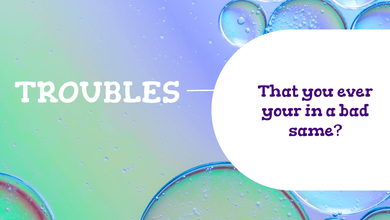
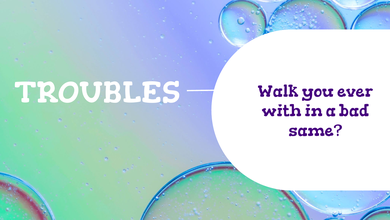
That: That -> Walk
your: your -> with
